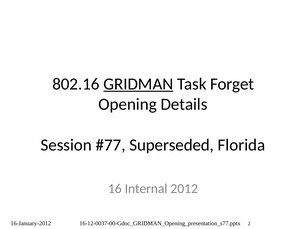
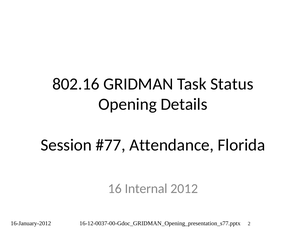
GRIDMAN underline: present -> none
Forget: Forget -> Status
Superseded: Superseded -> Attendance
